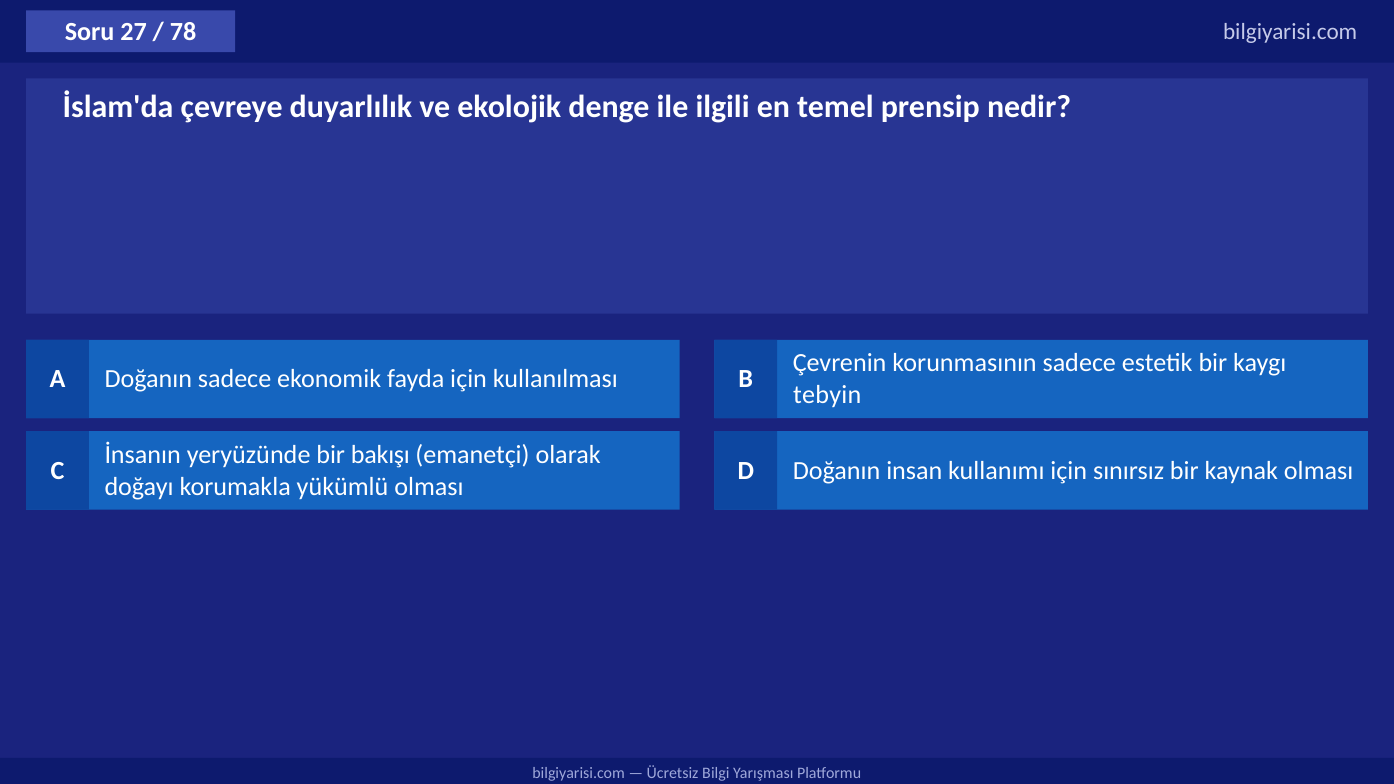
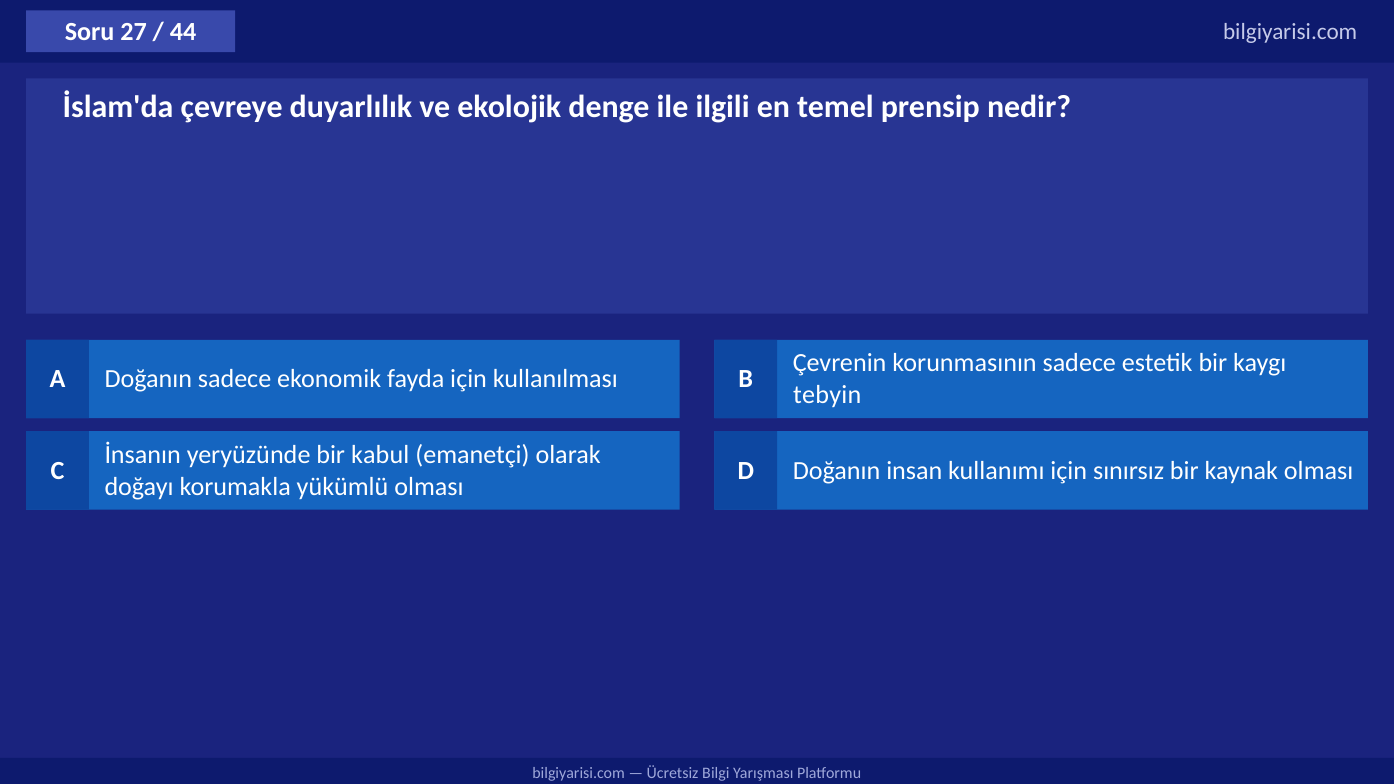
78: 78 -> 44
bakışı: bakışı -> kabul
